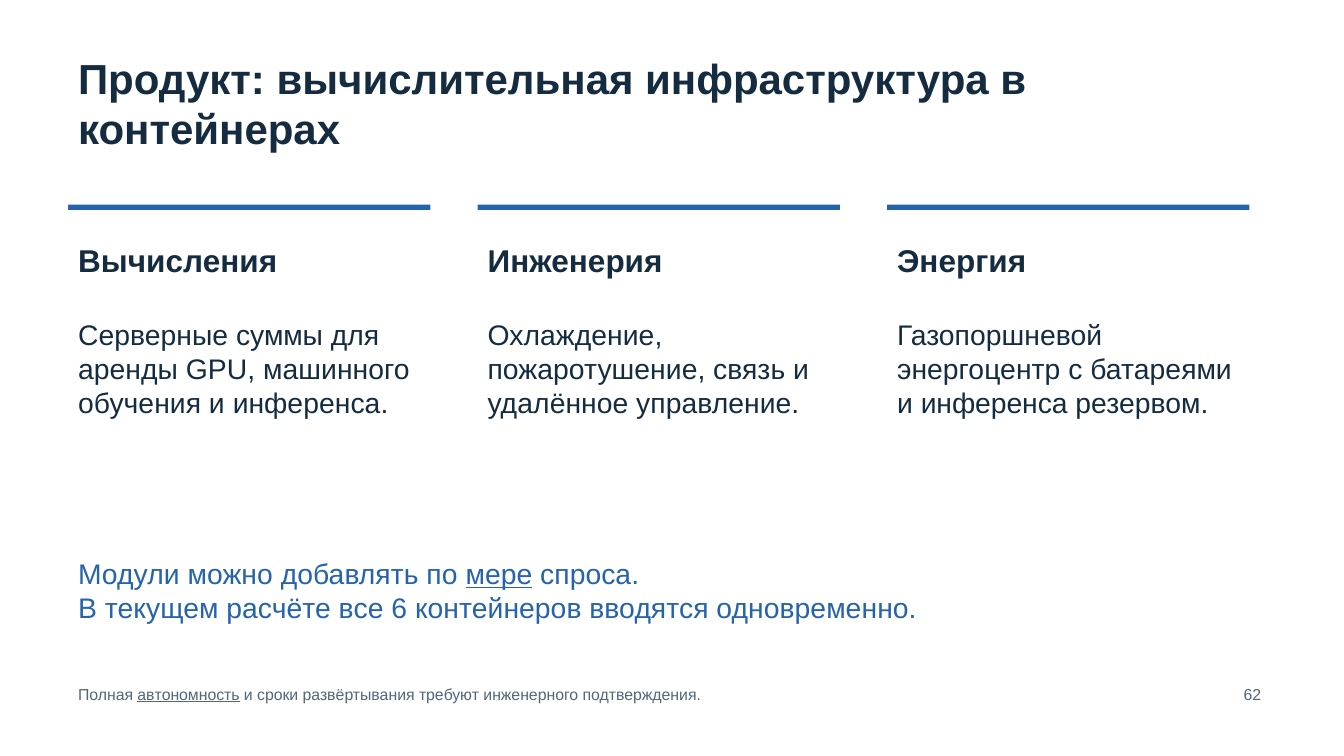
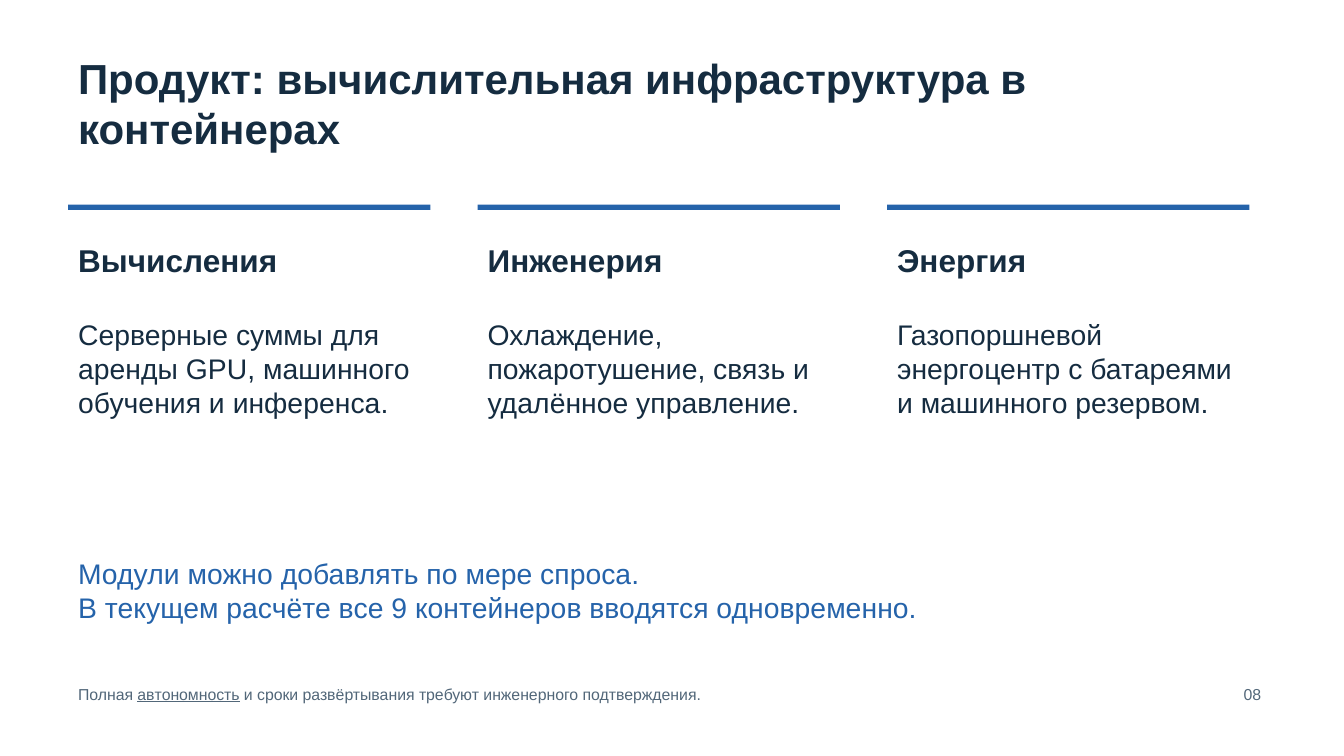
инференса at (994, 404): инференса -> машинного
мере underline: present -> none
6: 6 -> 9
62: 62 -> 08
